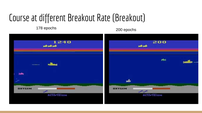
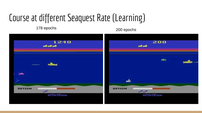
different Breakout: Breakout -> Seaquest
Rate Breakout: Breakout -> Learning
